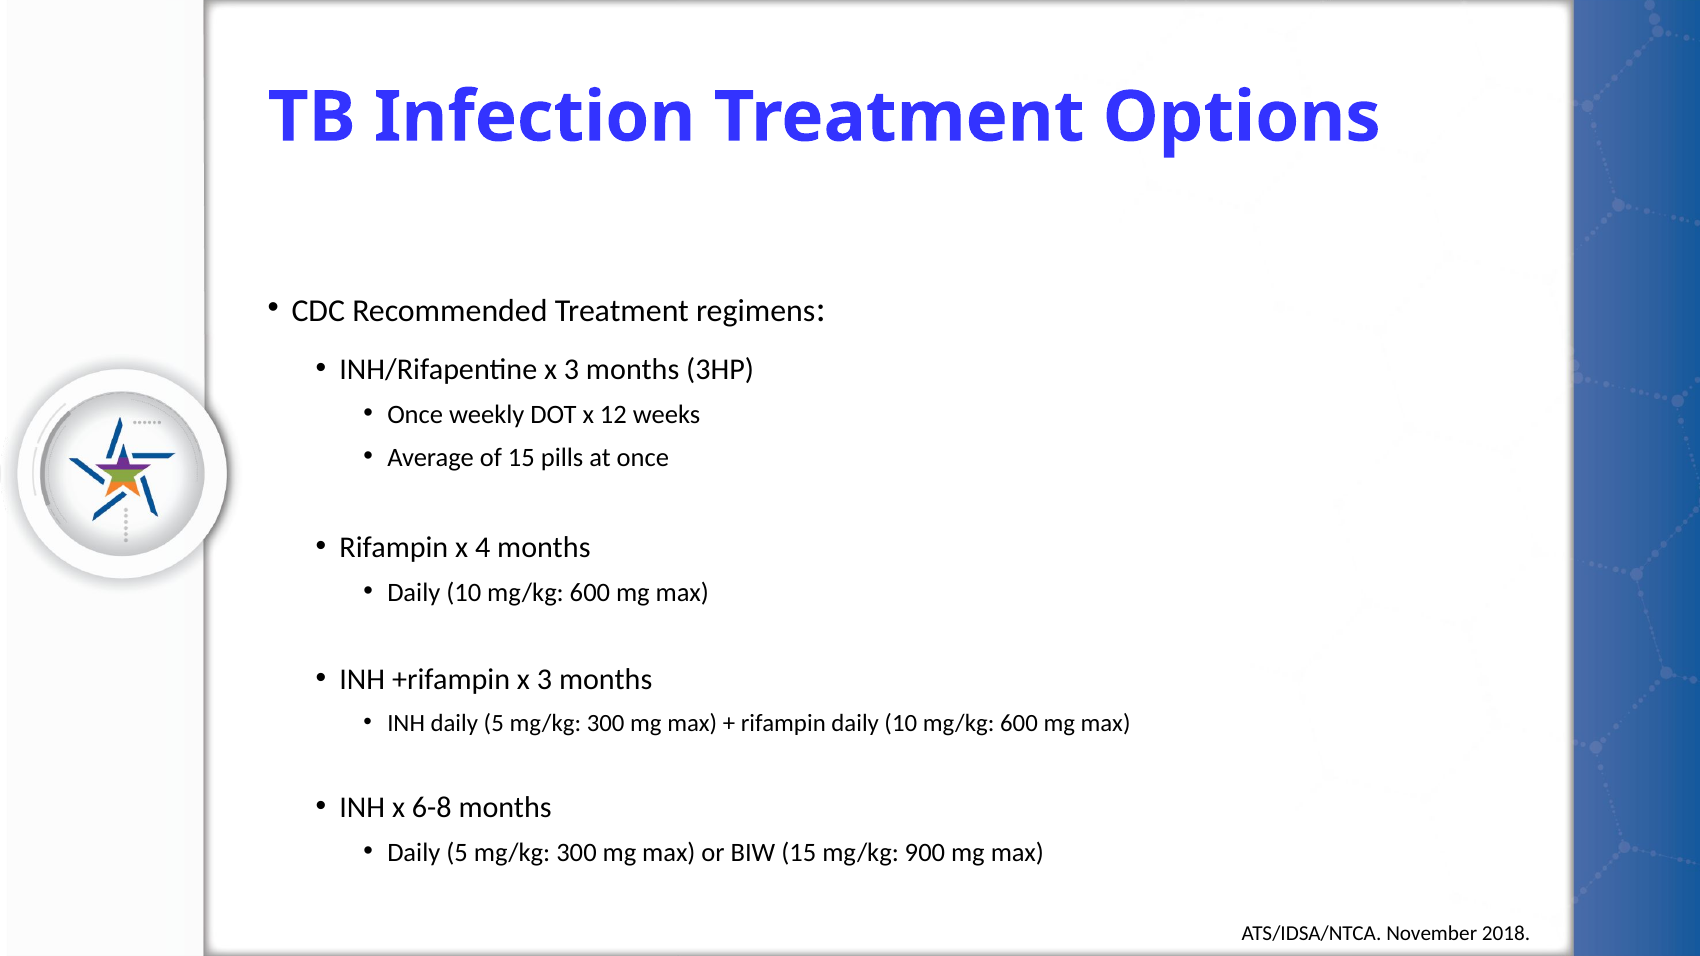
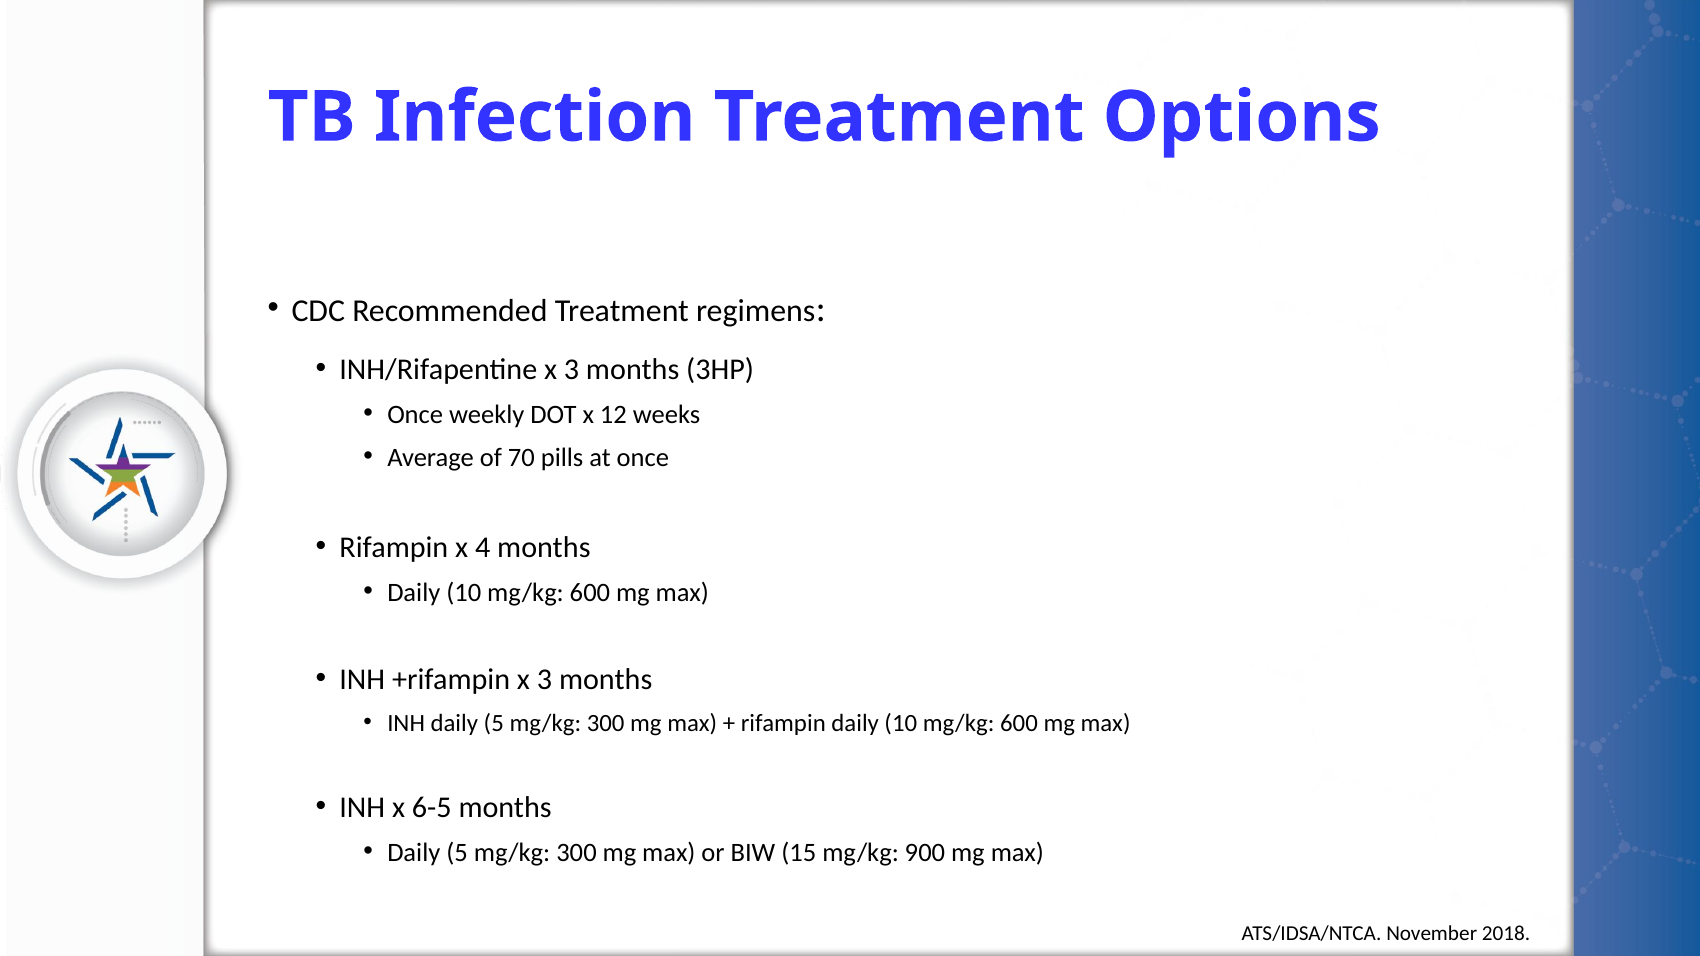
of 15: 15 -> 70
6-8: 6-8 -> 6-5
